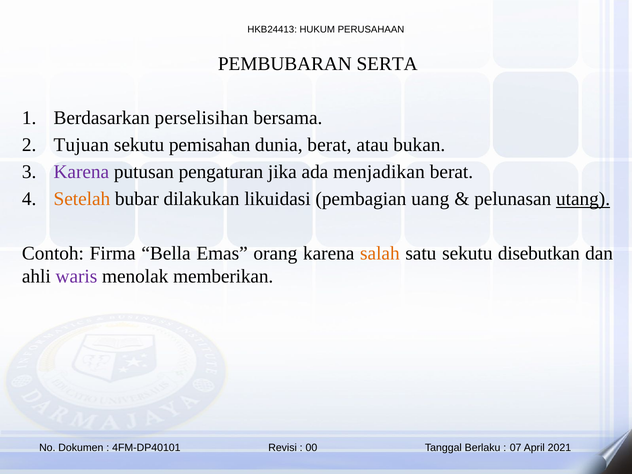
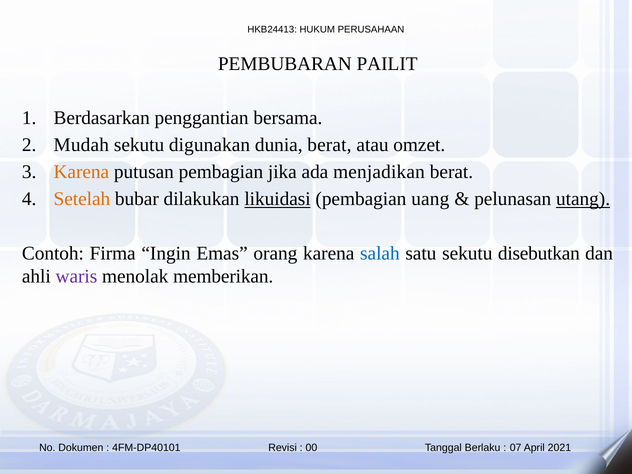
SERTA: SERTA -> PAILIT
perselisihan: perselisihan -> penggantian
Tujuan: Tujuan -> Mudah
pemisahan: pemisahan -> digunakan
bukan: bukan -> omzet
Karena at (81, 172) colour: purple -> orange
putusan pengaturan: pengaturan -> pembagian
likuidasi underline: none -> present
Bella: Bella -> Ingin
salah colour: orange -> blue
